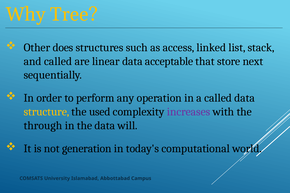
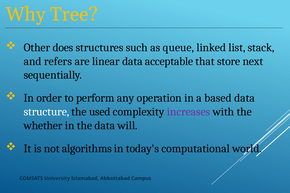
access: access -> queue
and called: called -> refers
a called: called -> based
structure colour: yellow -> white
through: through -> whether
generation: generation -> algorithms
